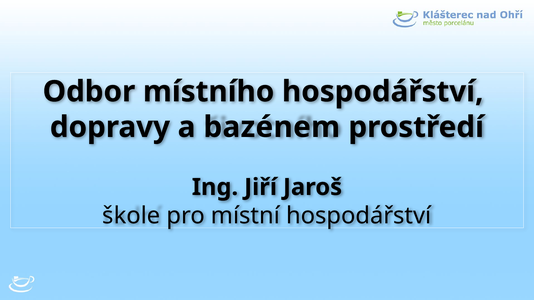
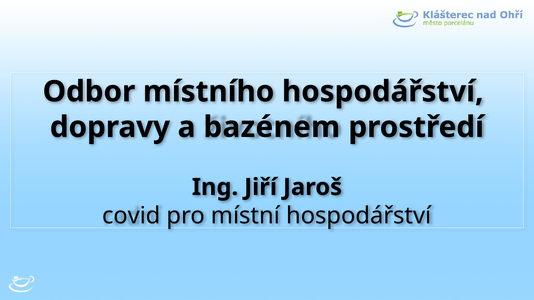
škole: škole -> covid
